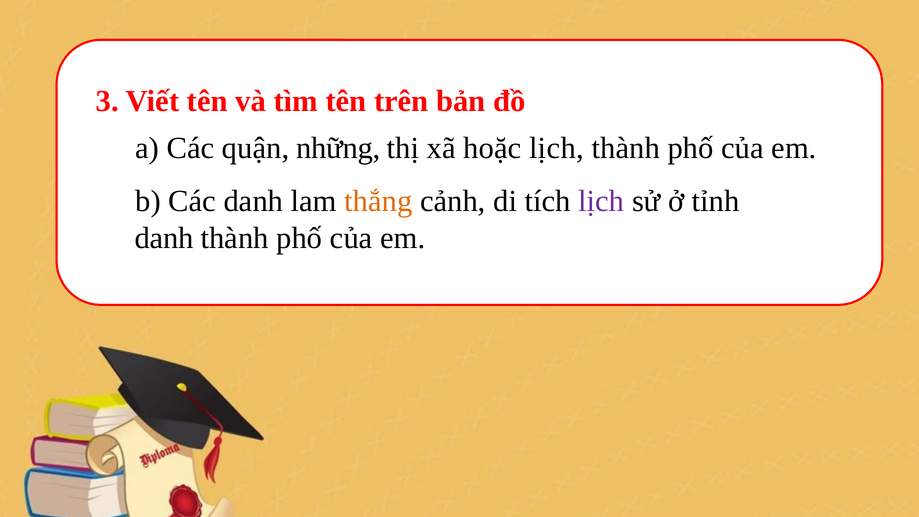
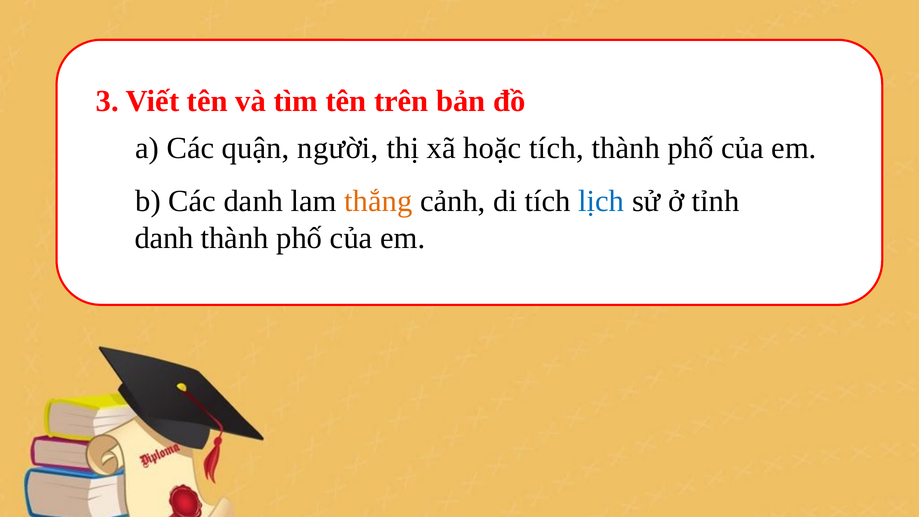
những: những -> người
hoặc lịch: lịch -> tích
lịch at (601, 201) colour: purple -> blue
